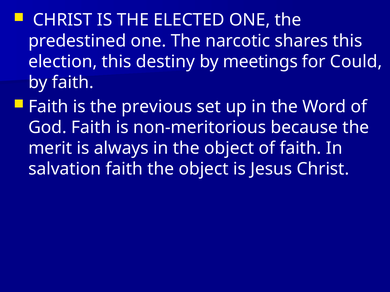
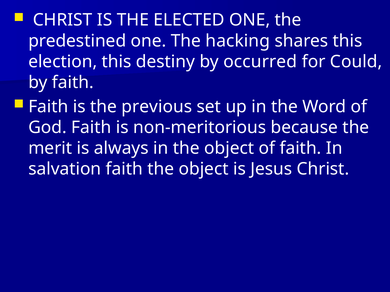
narcotic: narcotic -> hacking
meetings: meetings -> occurred
